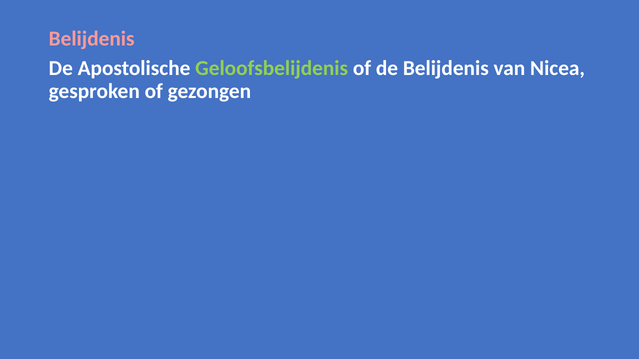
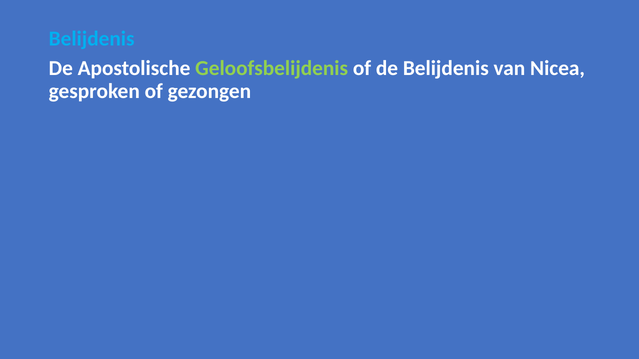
Belijdenis at (92, 39) colour: pink -> light blue
